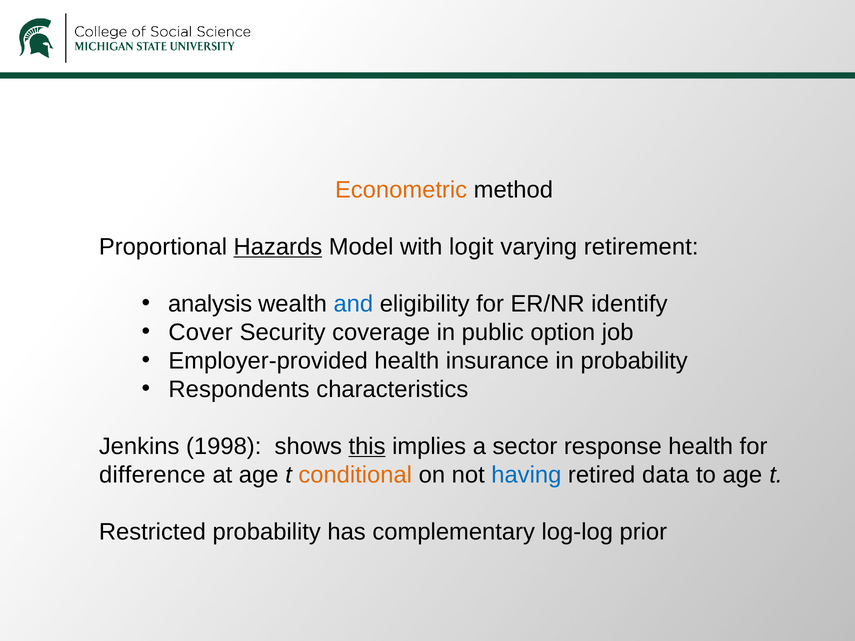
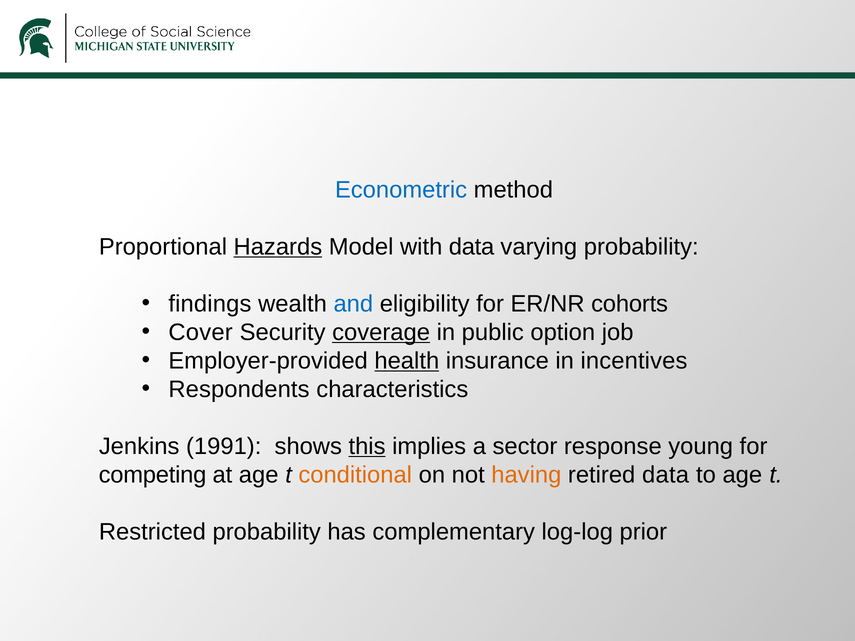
Econometric colour: orange -> blue
with logit: logit -> data
varying retirement: retirement -> probability
analysis: analysis -> findings
identify: identify -> cohorts
coverage underline: none -> present
health at (407, 361) underline: none -> present
in probability: probability -> incentives
1998: 1998 -> 1991
response health: health -> young
difference: difference -> competing
having colour: blue -> orange
